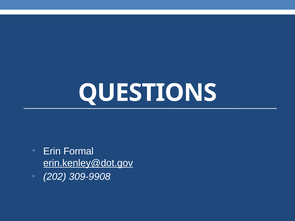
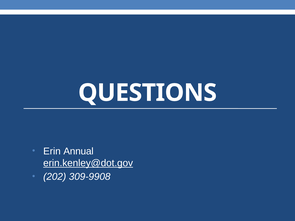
Formal: Formal -> Annual
